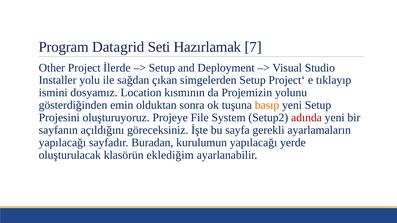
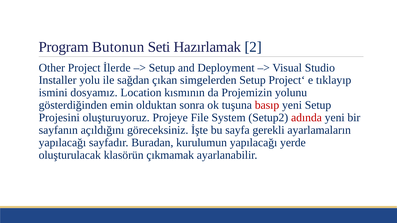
Datagrid: Datagrid -> Butonun
7: 7 -> 2
basıp colour: orange -> red
eklediğim: eklediğim -> çıkmamak
